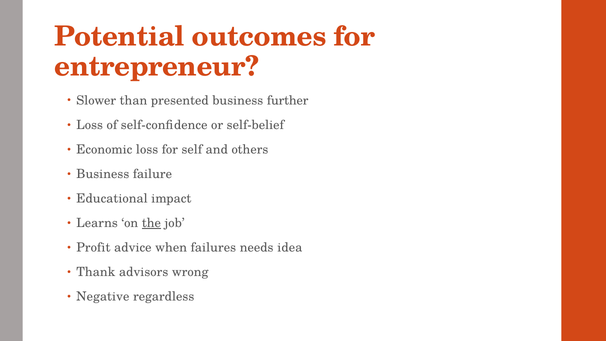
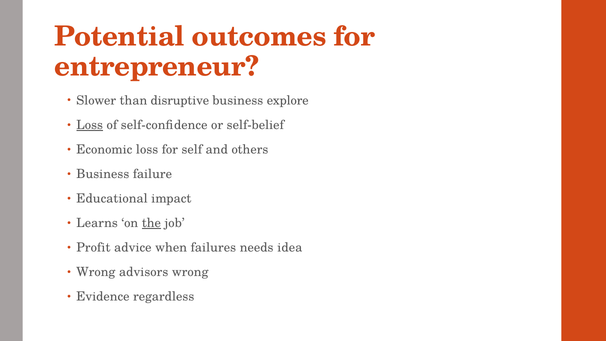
presented: presented -> disruptive
further: further -> explore
Loss at (90, 125) underline: none -> present
Thank at (96, 272): Thank -> Wrong
Negative: Negative -> Evidence
